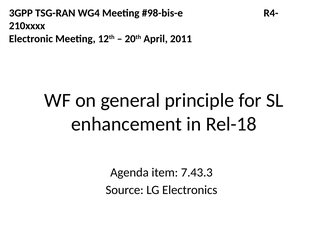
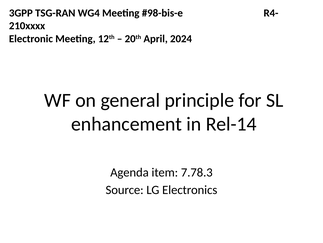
2011: 2011 -> 2024
Rel-18: Rel-18 -> Rel-14
7.43.3: 7.43.3 -> 7.78.3
